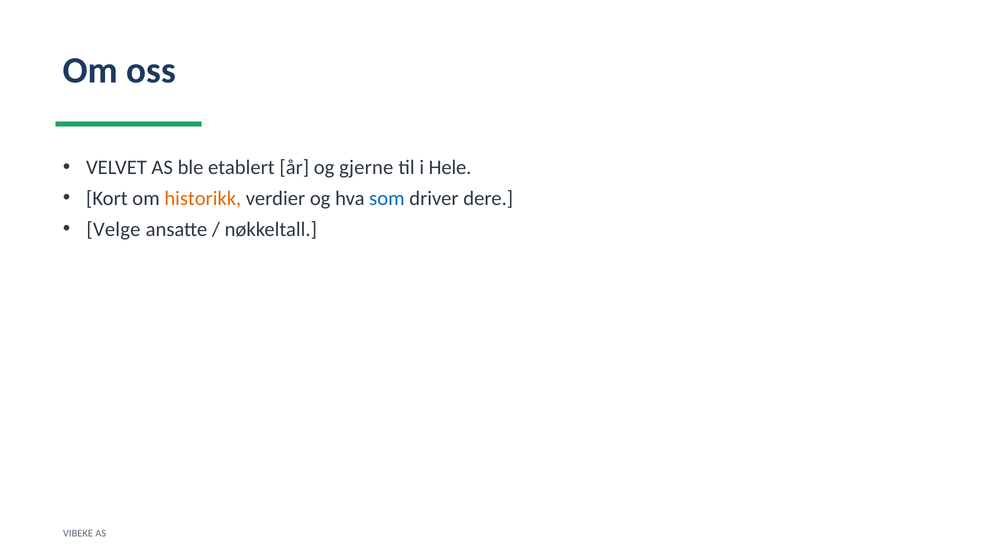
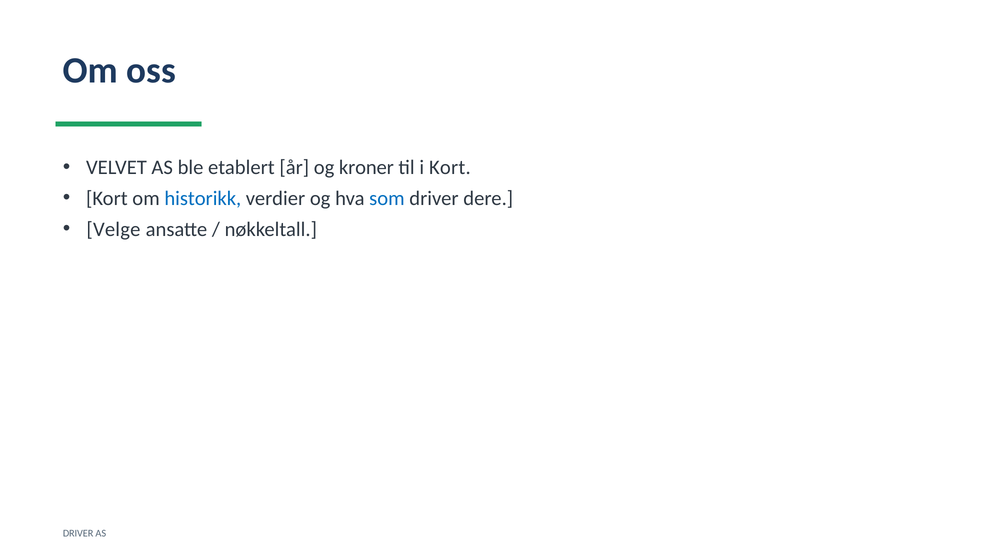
gjerne: gjerne -> kroner
i Hele: Hele -> Kort
historikk colour: orange -> blue
VIBEKE at (78, 534): VIBEKE -> DRIVER
